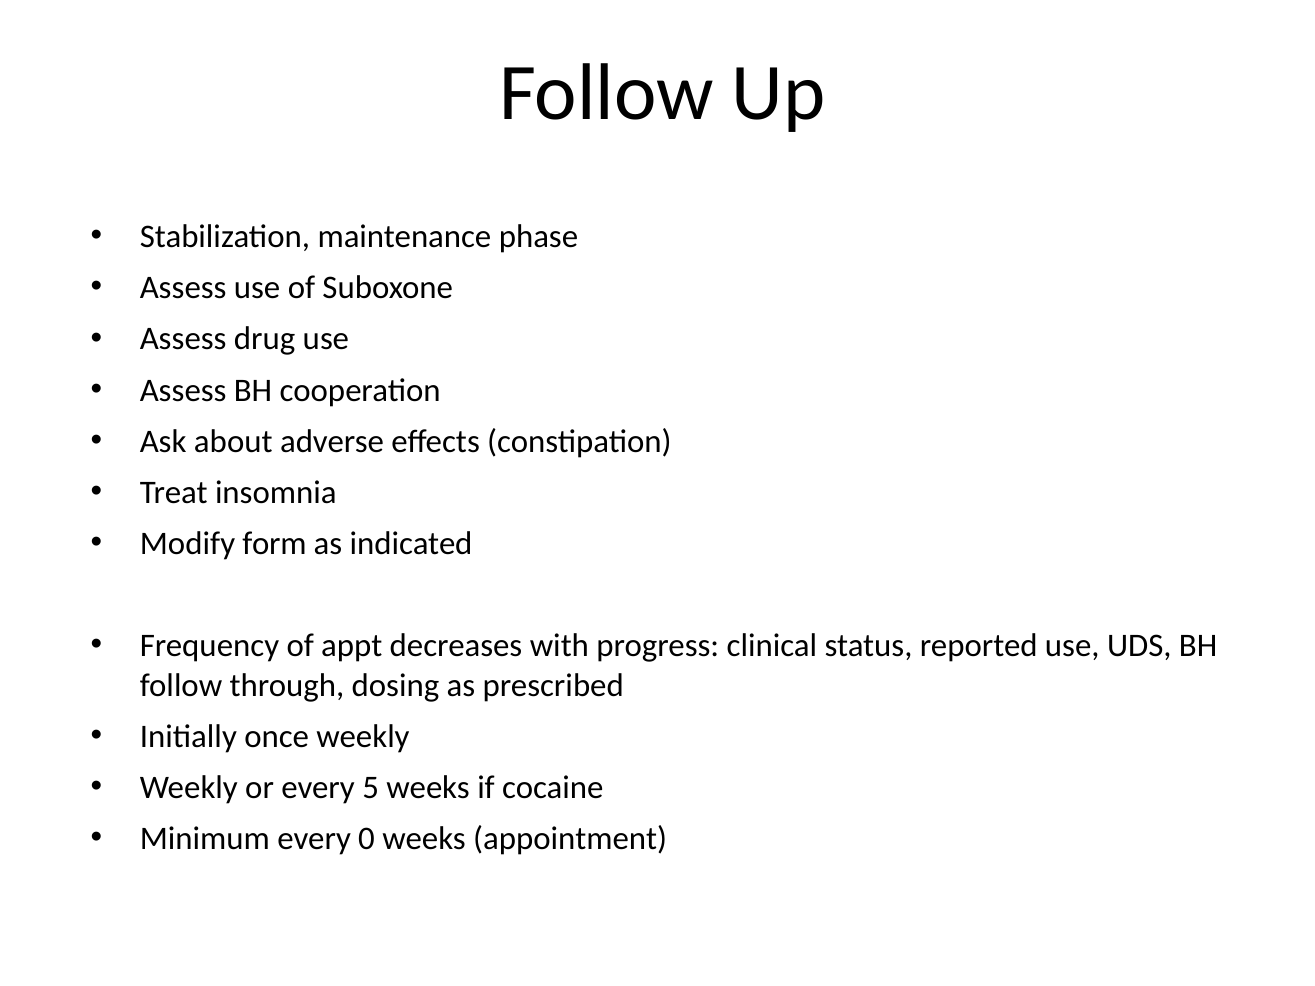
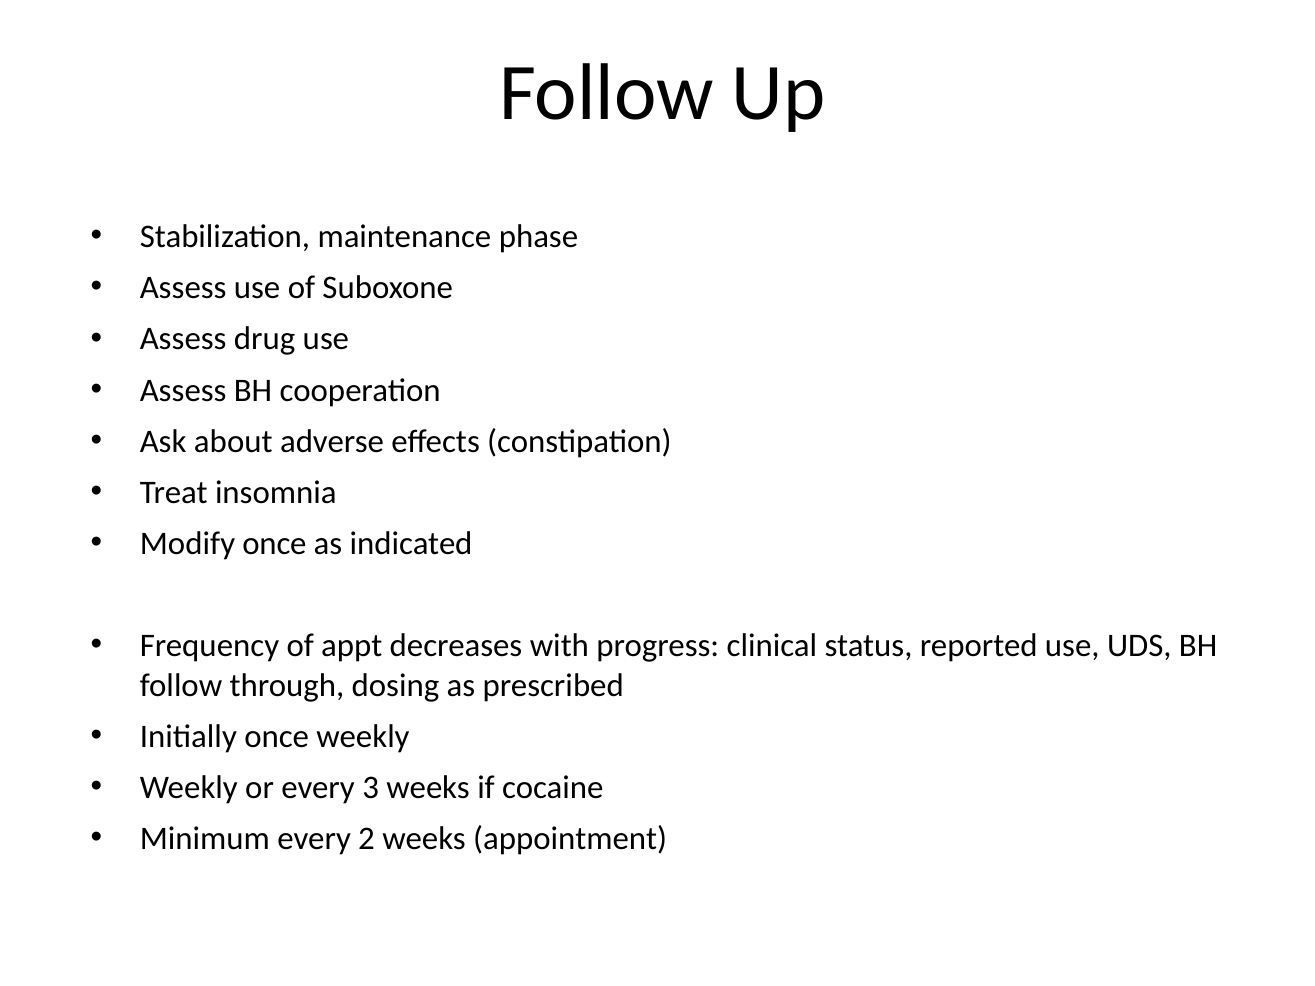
Modify form: form -> once
5: 5 -> 3
0: 0 -> 2
